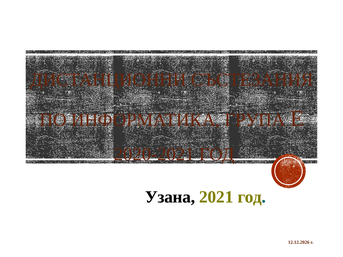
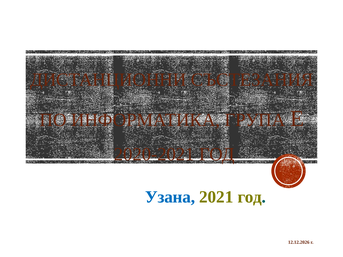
Узана colour: black -> blue
